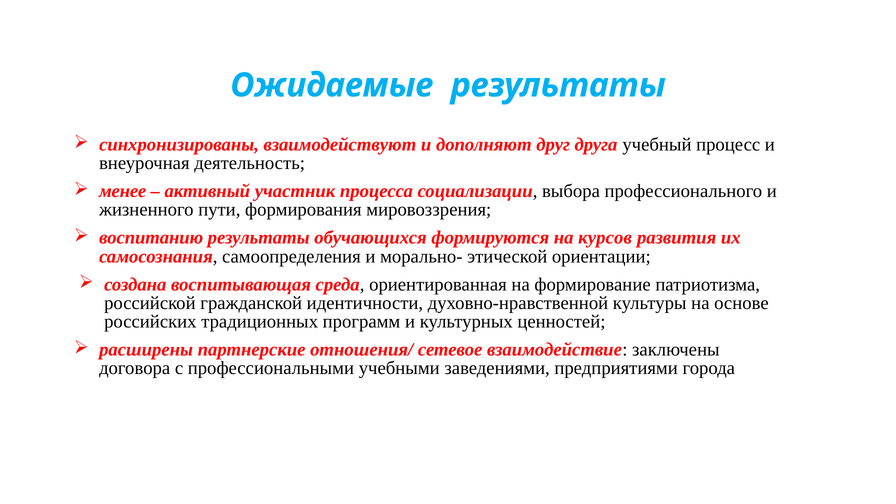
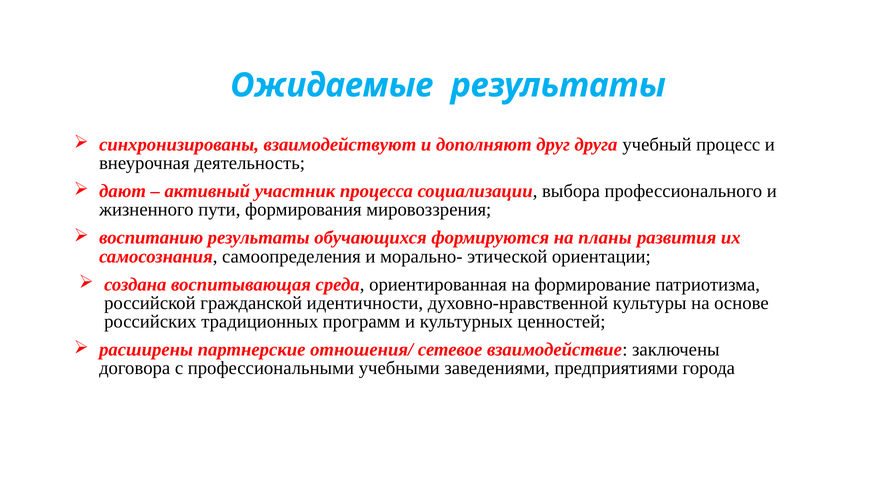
менее: менее -> дают
курсов: курсов -> планы
